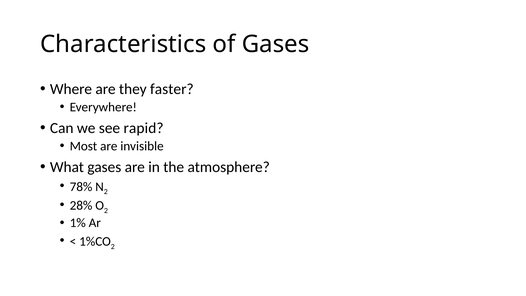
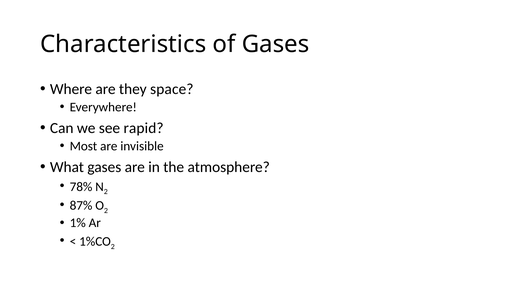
faster: faster -> space
28%: 28% -> 87%
